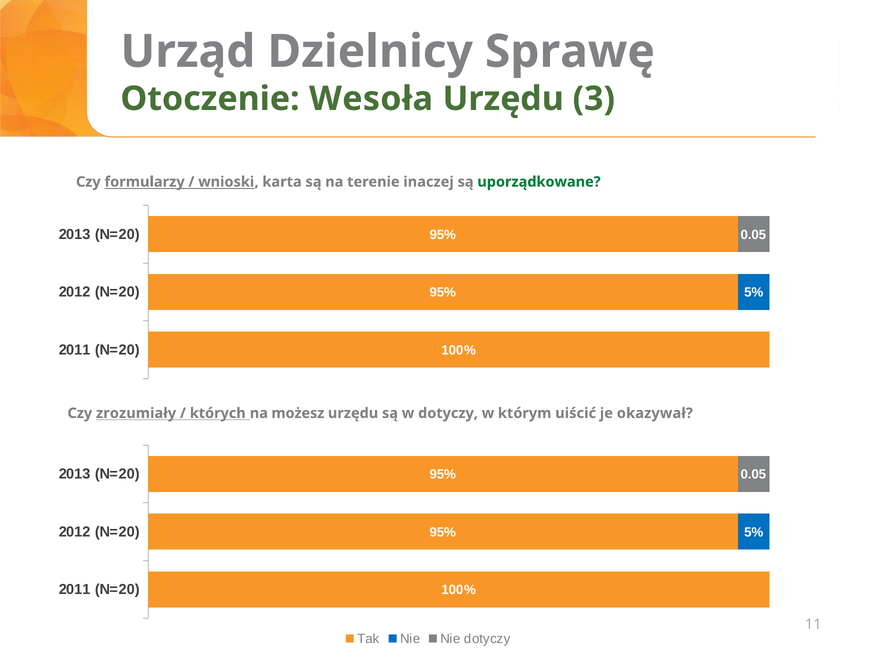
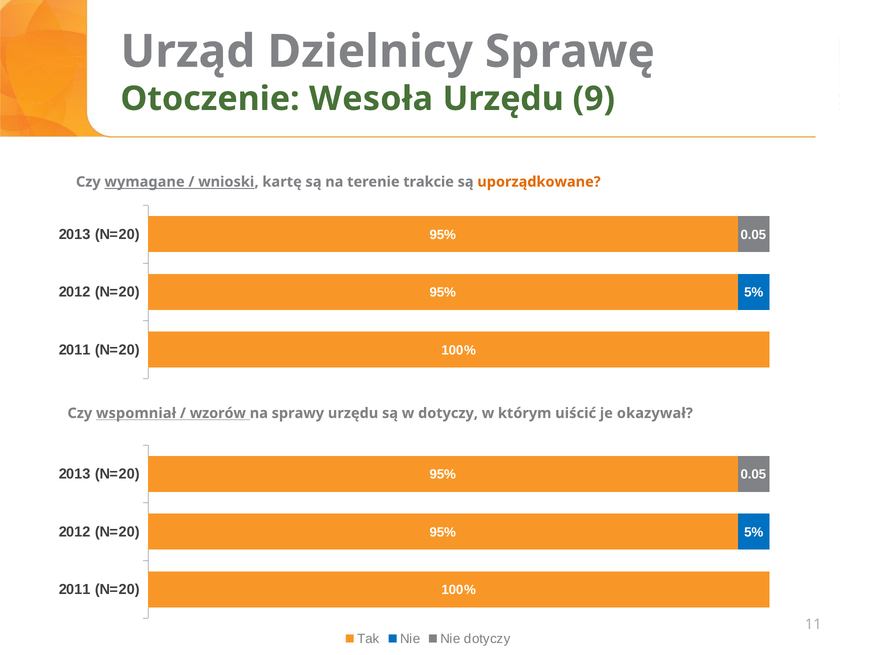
3: 3 -> 9
formularzy: formularzy -> wymagane
karta: karta -> kartę
inaczej: inaczej -> trakcie
uporządkowane colour: green -> orange
zrozumiały: zrozumiały -> wspomniał
których: których -> wzorów
możesz: możesz -> sprawy
